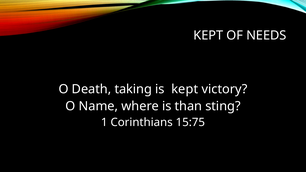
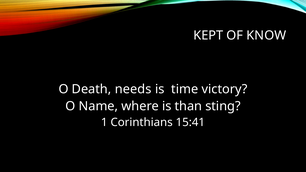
NEEDS: NEEDS -> KNOW
taking: taking -> needs
is kept: kept -> time
15:75: 15:75 -> 15:41
